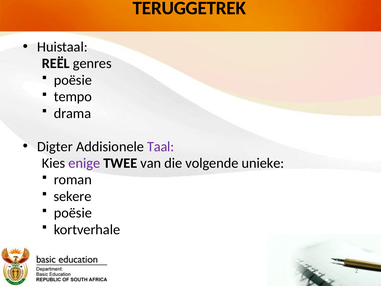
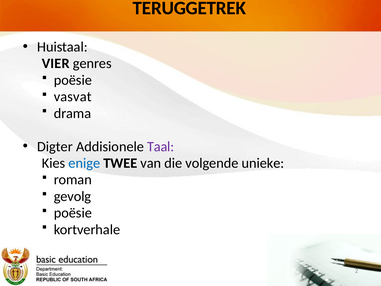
REËL: REËL -> VIER
tempo: tempo -> vasvat
enige colour: purple -> blue
sekere: sekere -> gevolg
